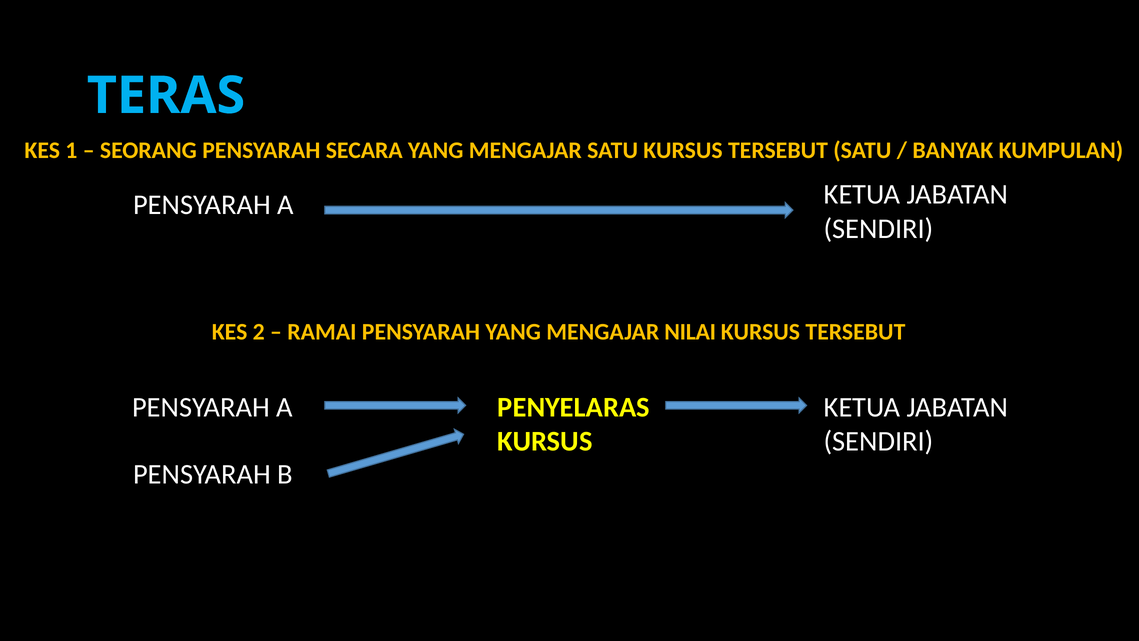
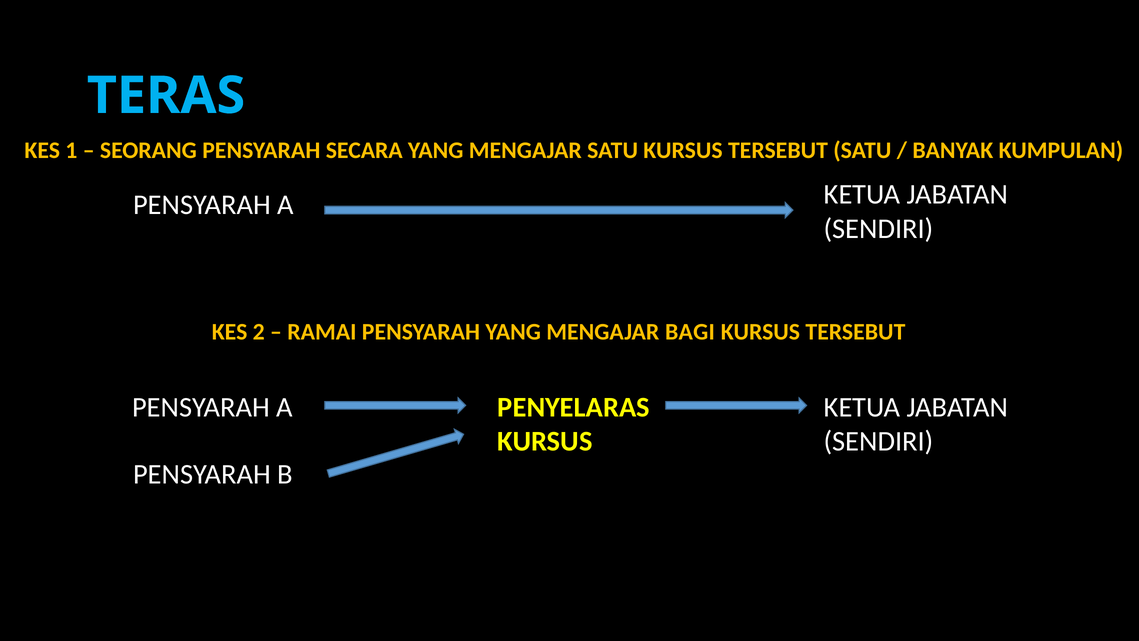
NILAI: NILAI -> BAGI
